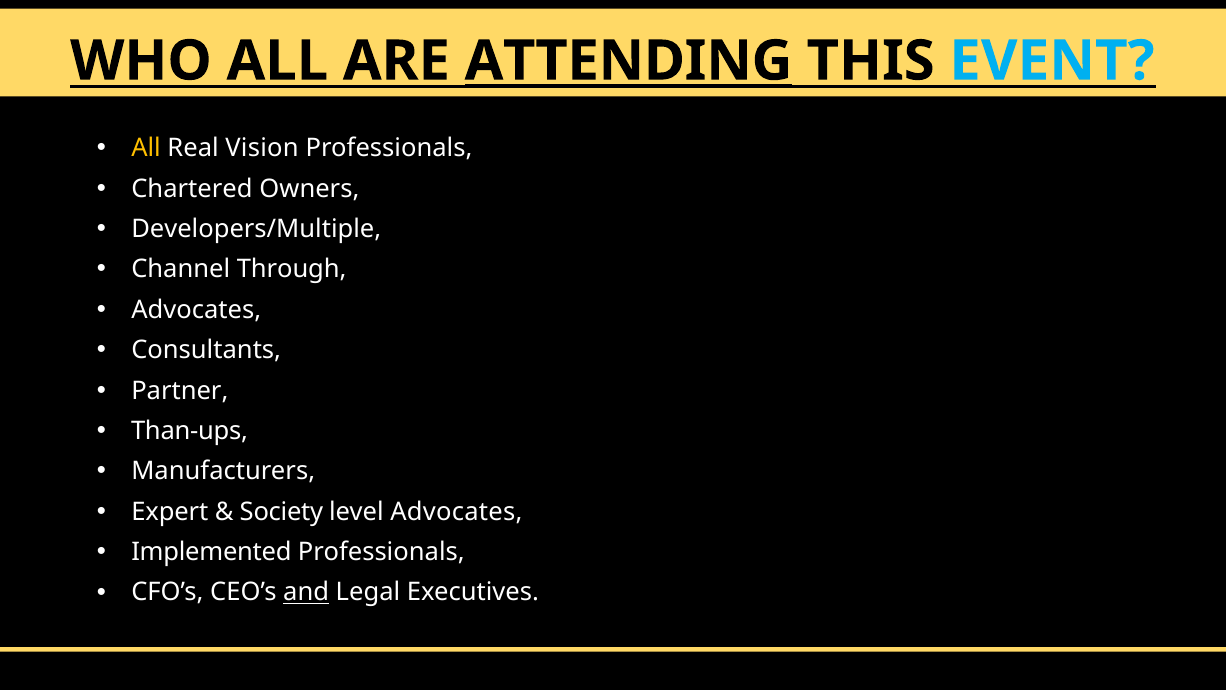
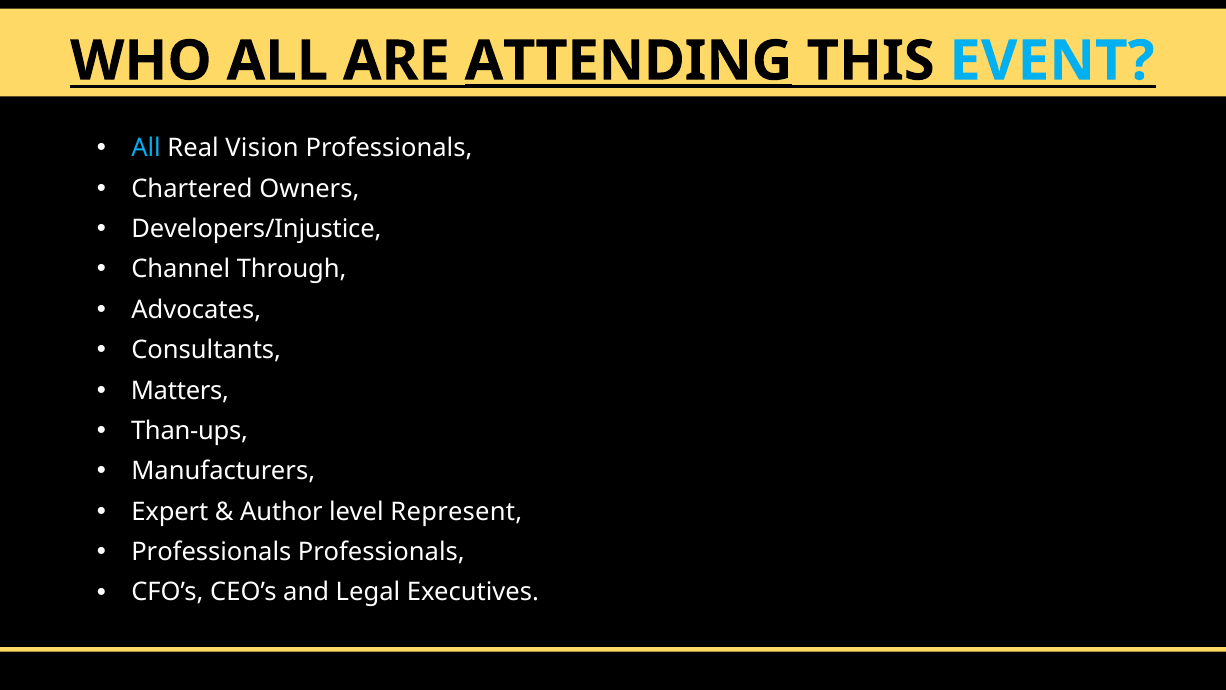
All at (146, 148) colour: yellow -> light blue
Developers/Multiple: Developers/Multiple -> Developers/Injustice
Partner: Partner -> Matters
Society: Society -> Author
level Advocates: Advocates -> Represent
Implemented at (211, 552): Implemented -> Professionals
and underline: present -> none
